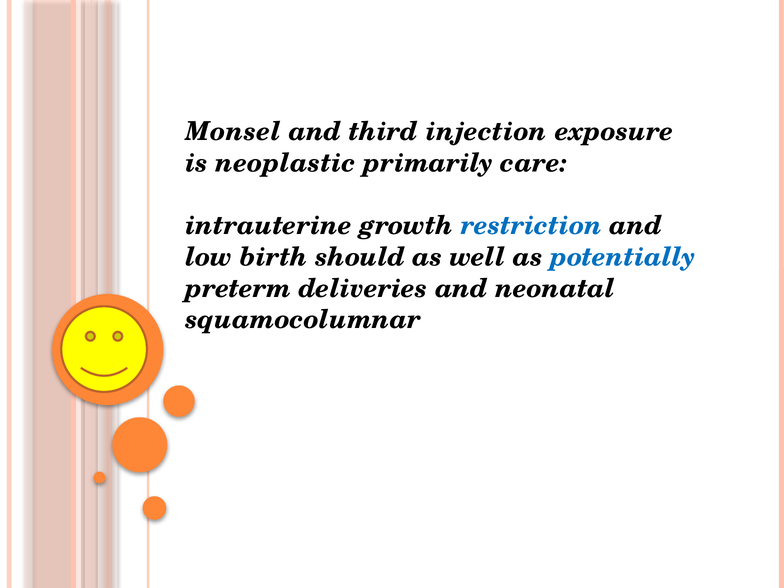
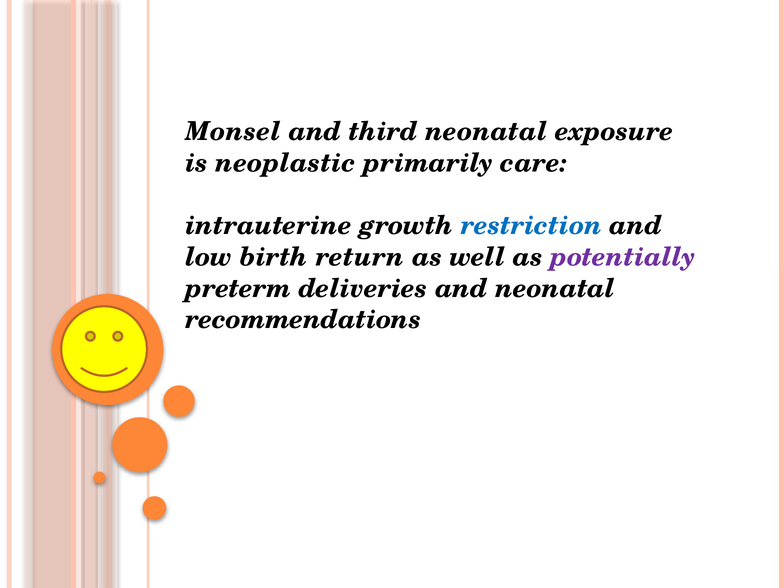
third injection: injection -> neonatal
should: should -> return
potentially colour: blue -> purple
squamocolumnar: squamocolumnar -> recommendations
